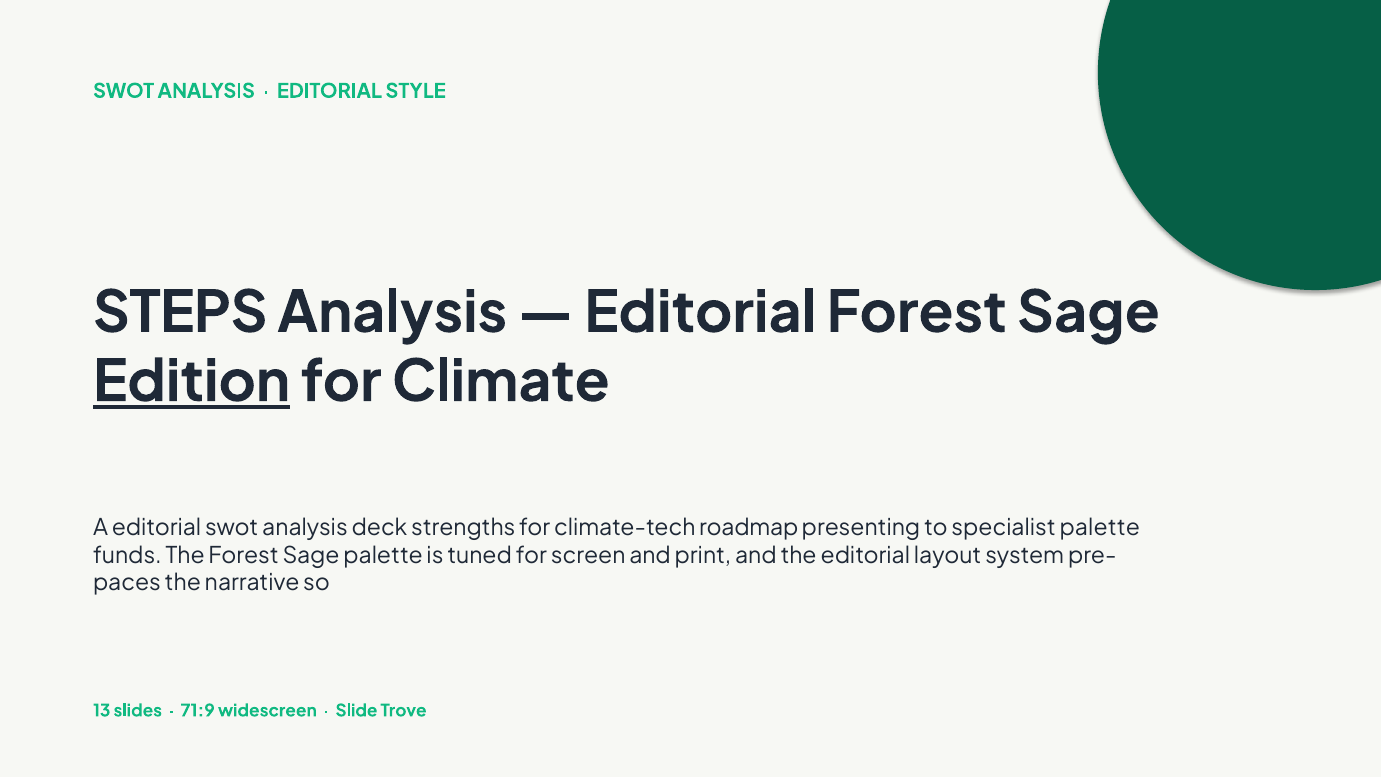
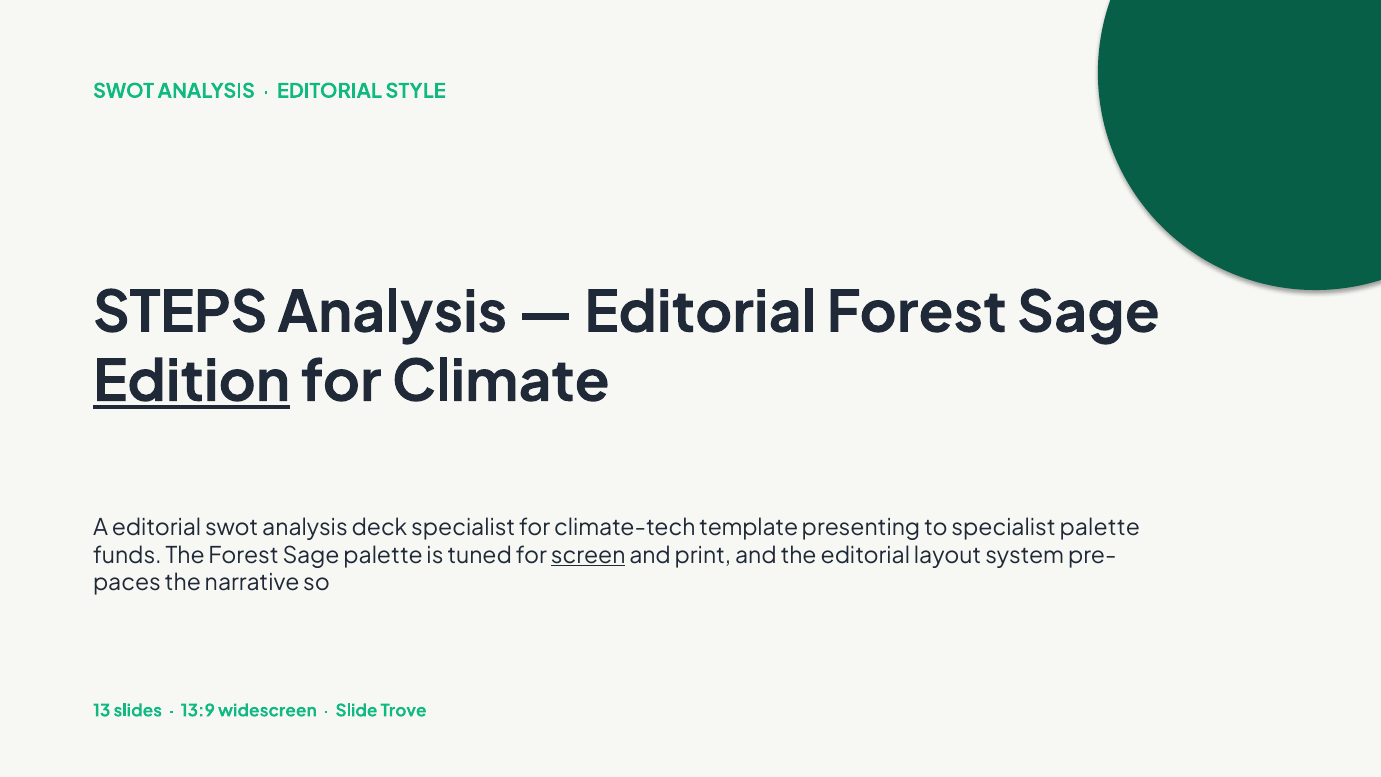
deck strengths: strengths -> specialist
roadmap: roadmap -> template
screen underline: none -> present
71:9: 71:9 -> 13:9
